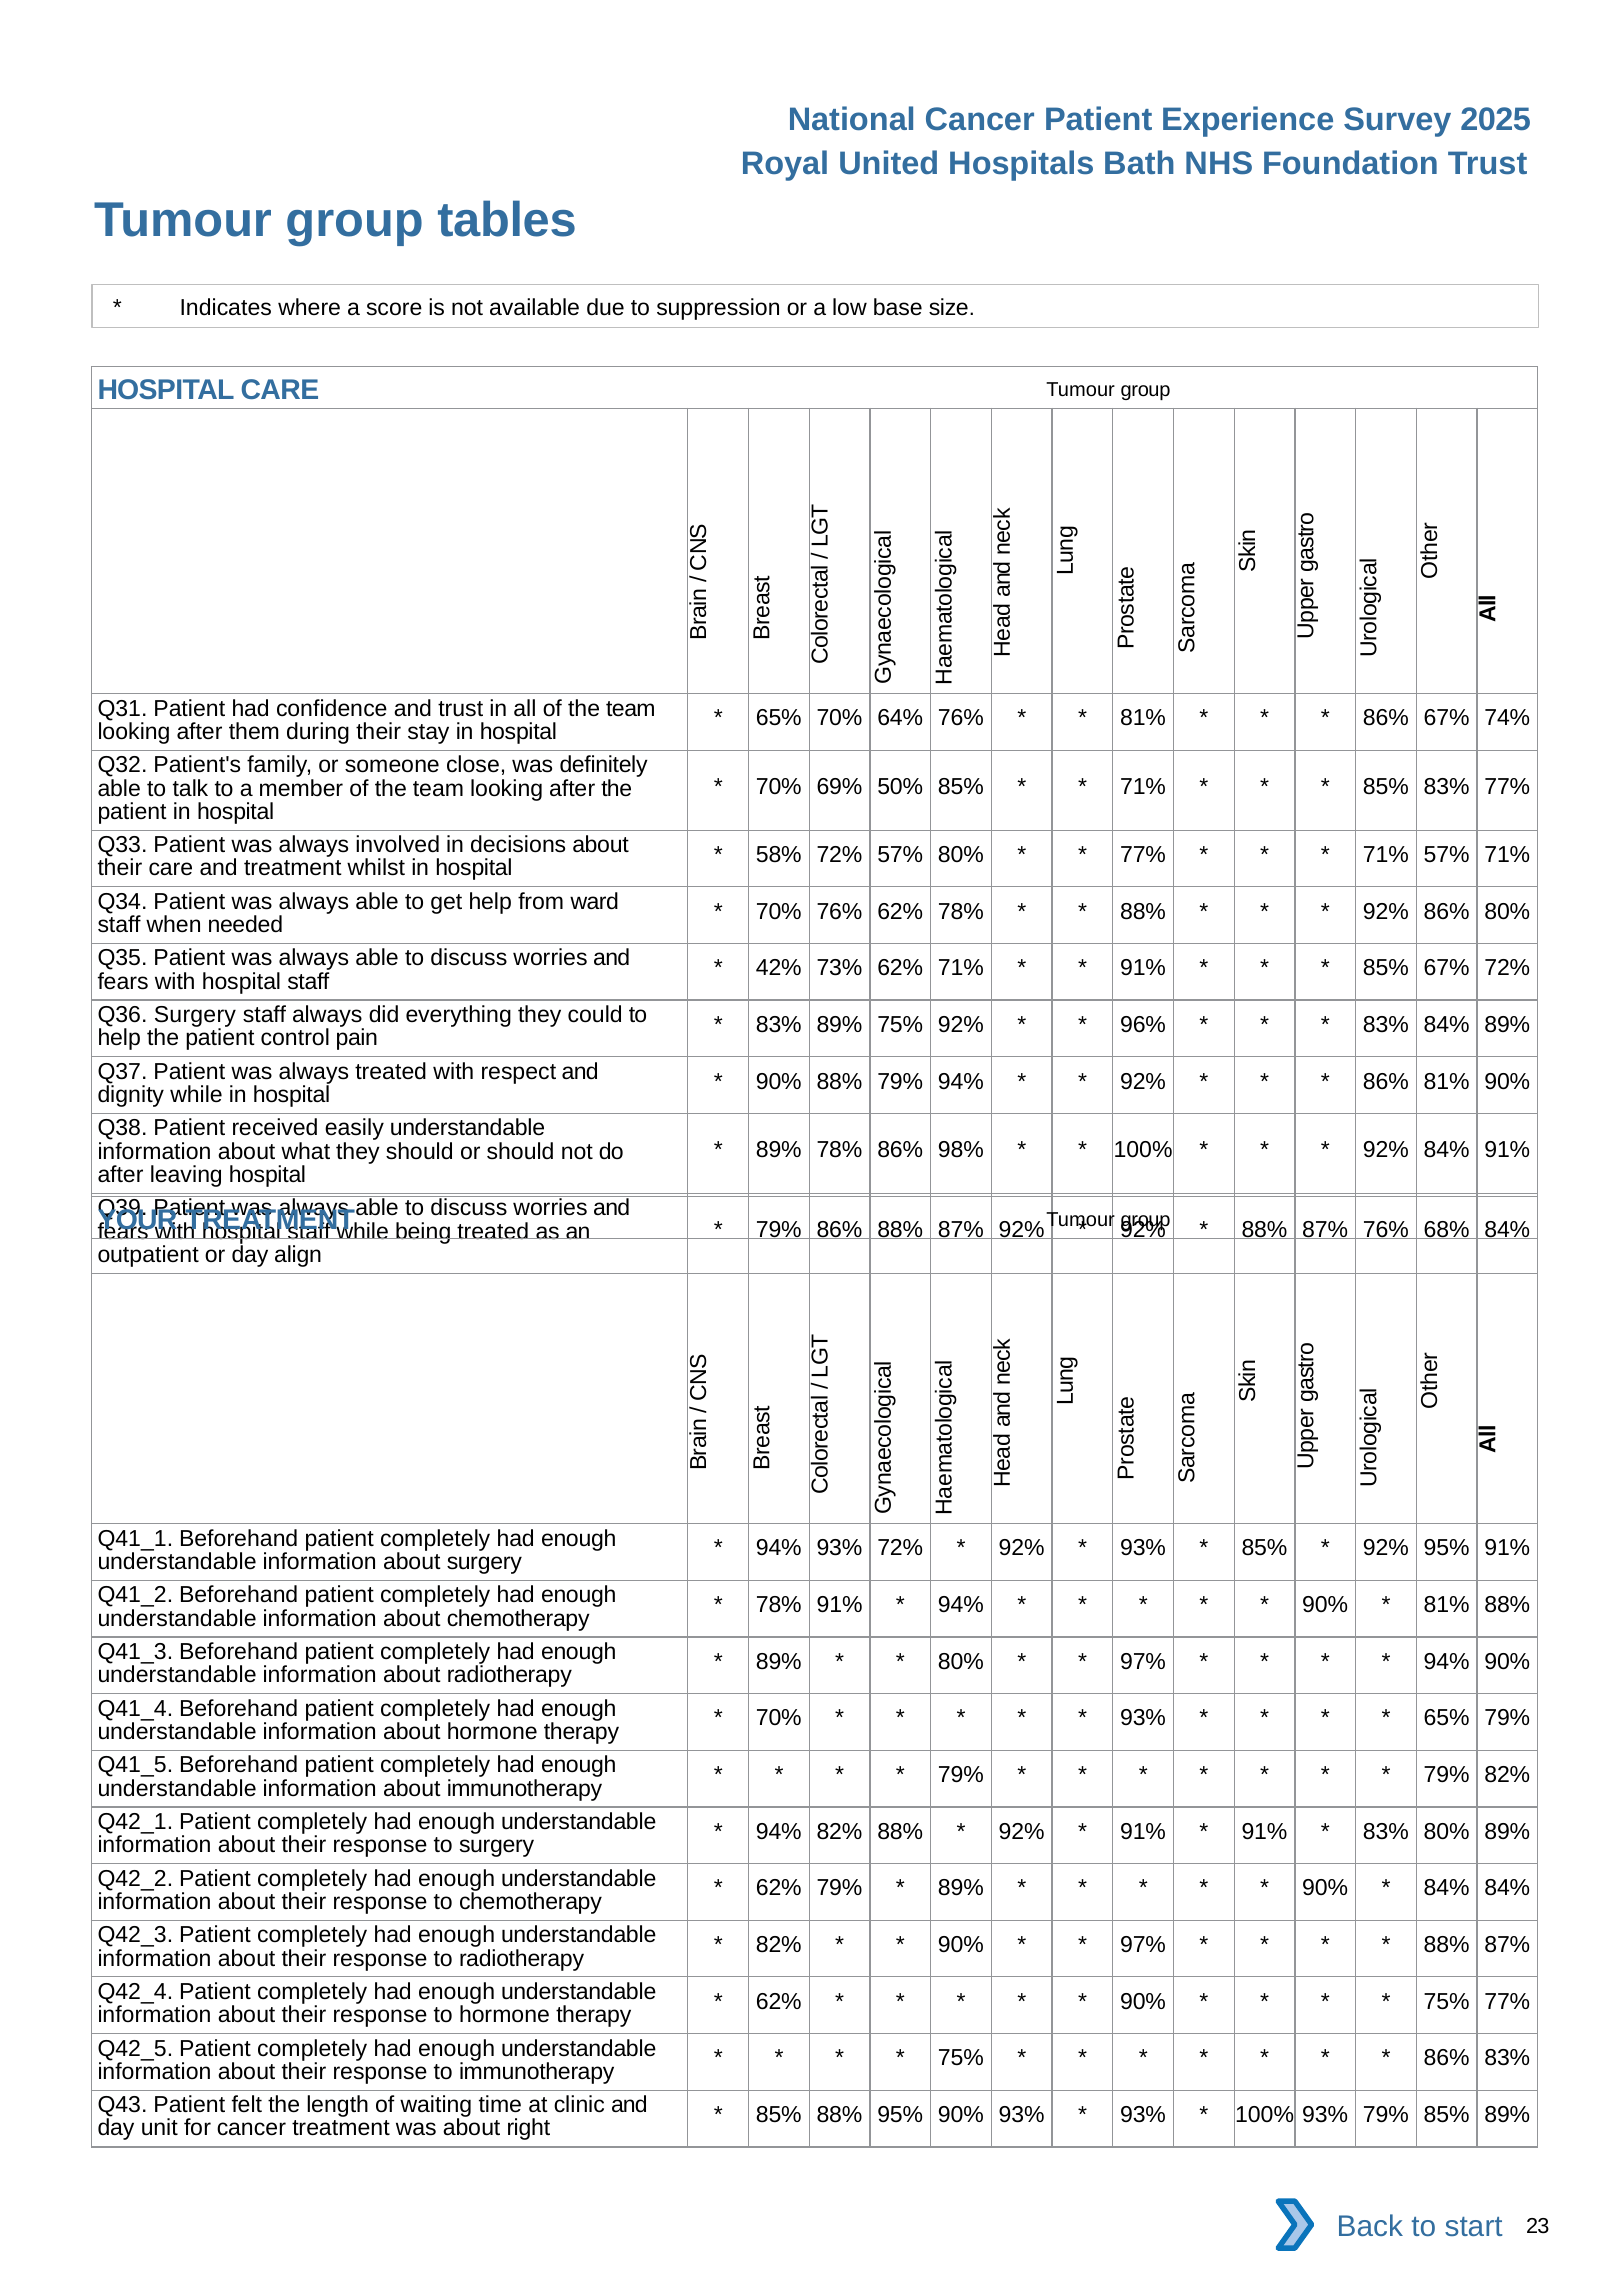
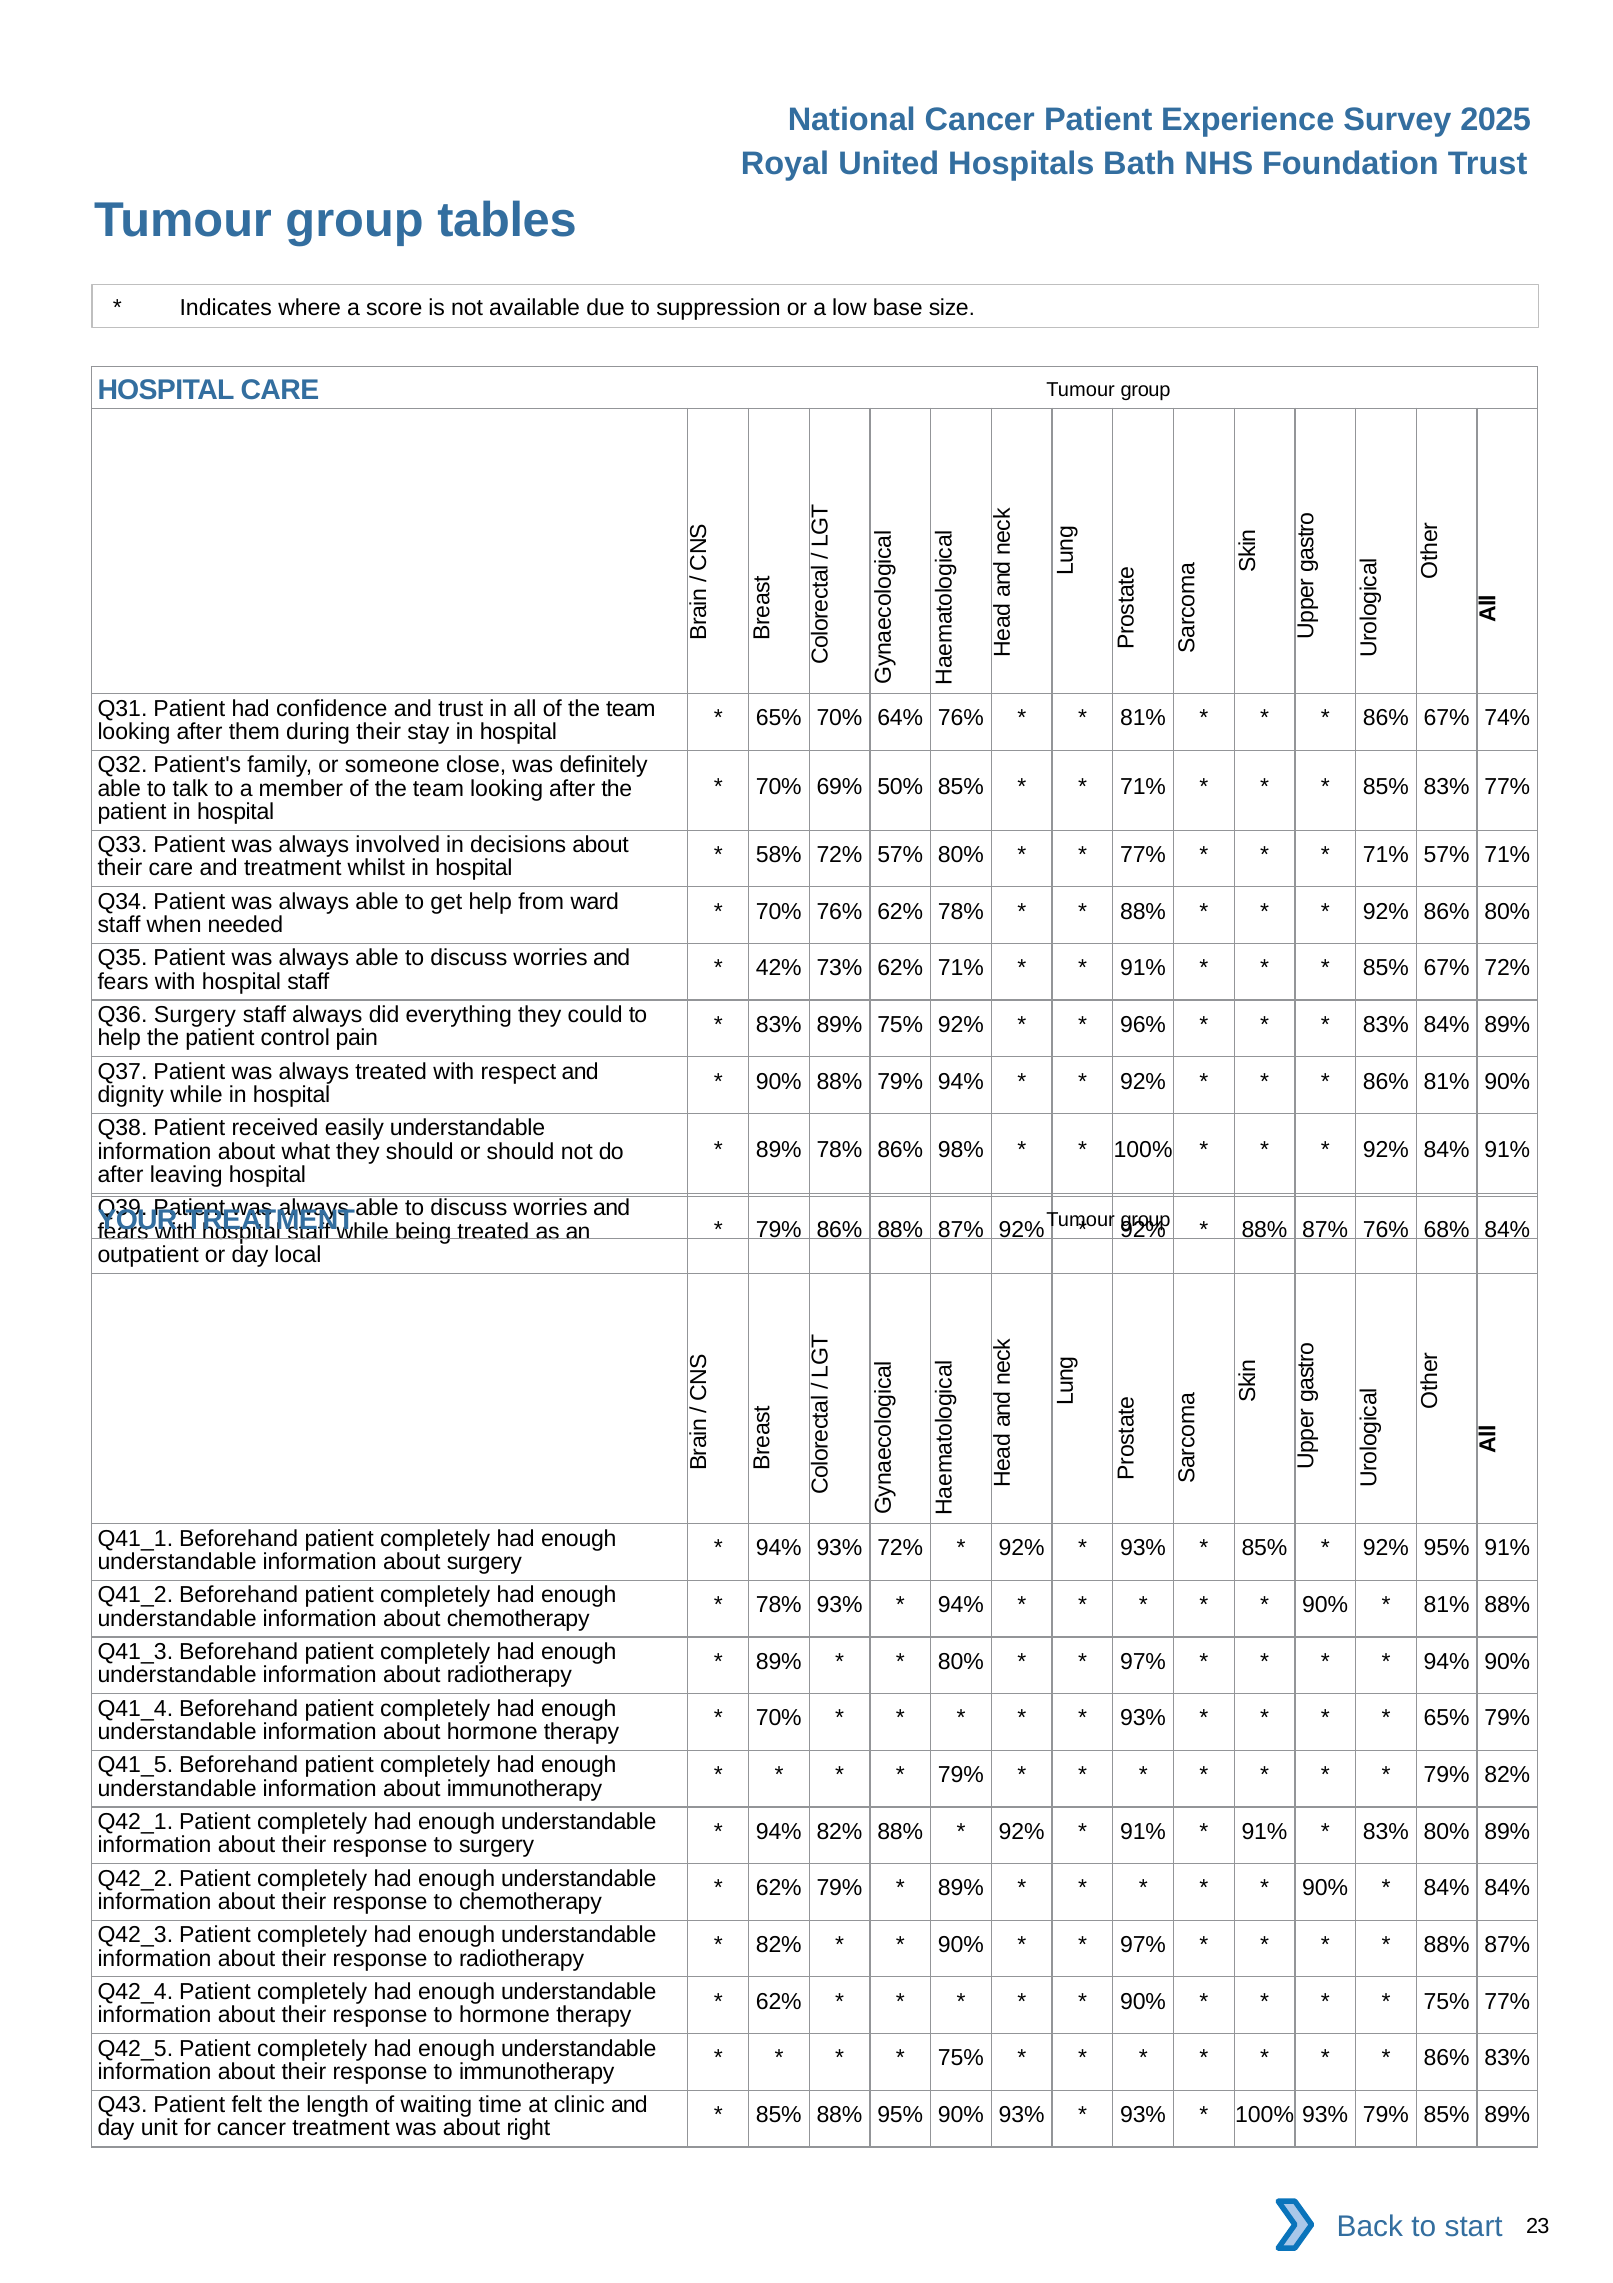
align: align -> local
78% 91%: 91% -> 93%
